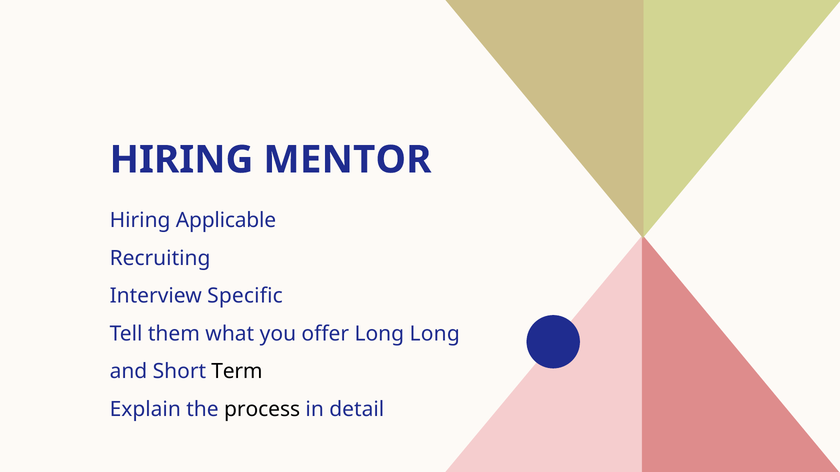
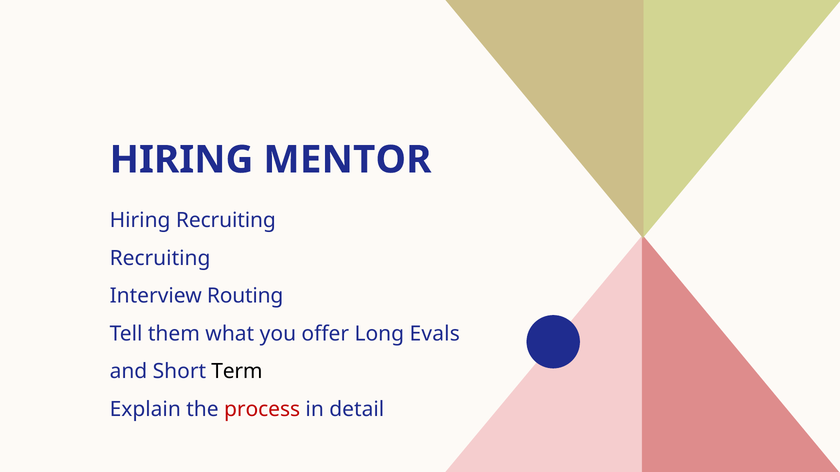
Hiring Applicable: Applicable -> Recruiting
Specific: Specific -> Routing
Long Long: Long -> Evals
process colour: black -> red
